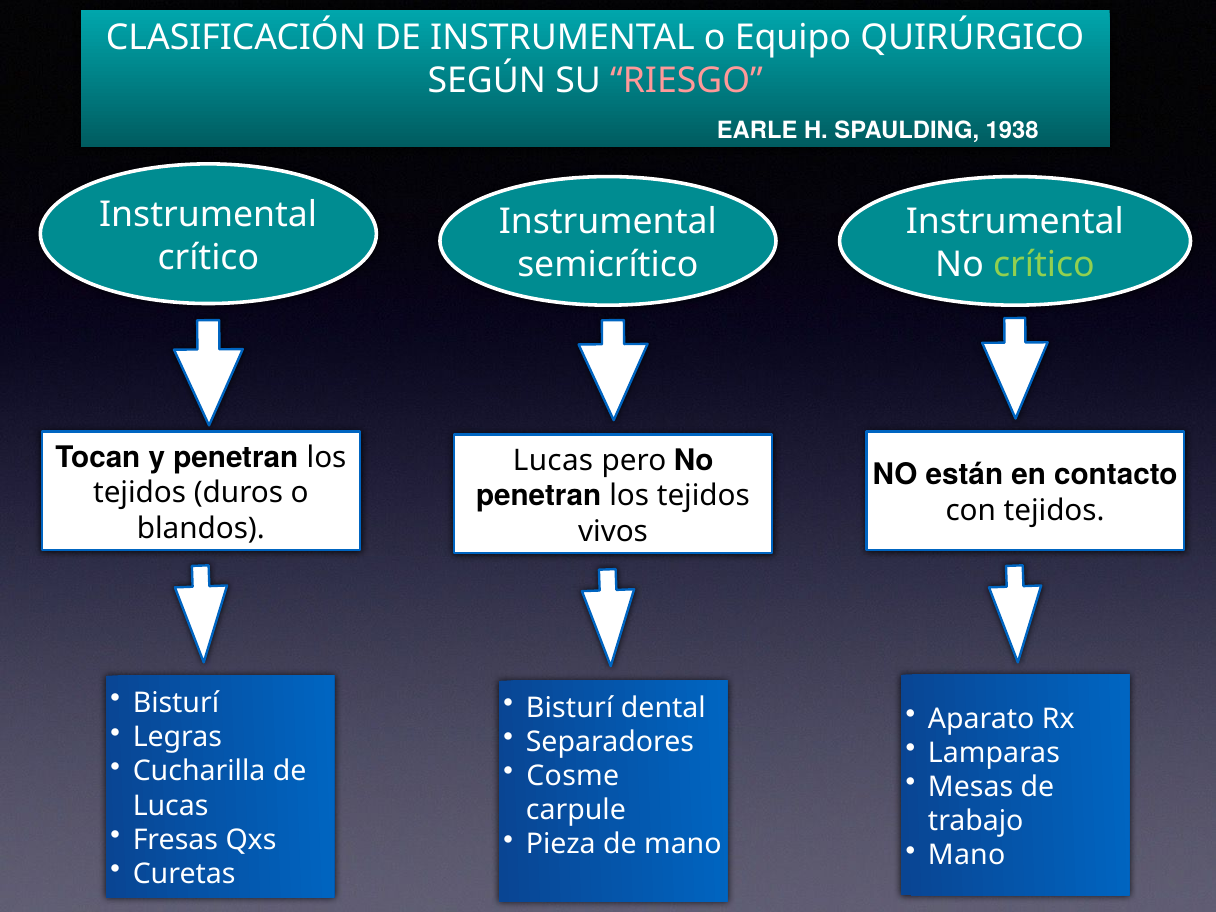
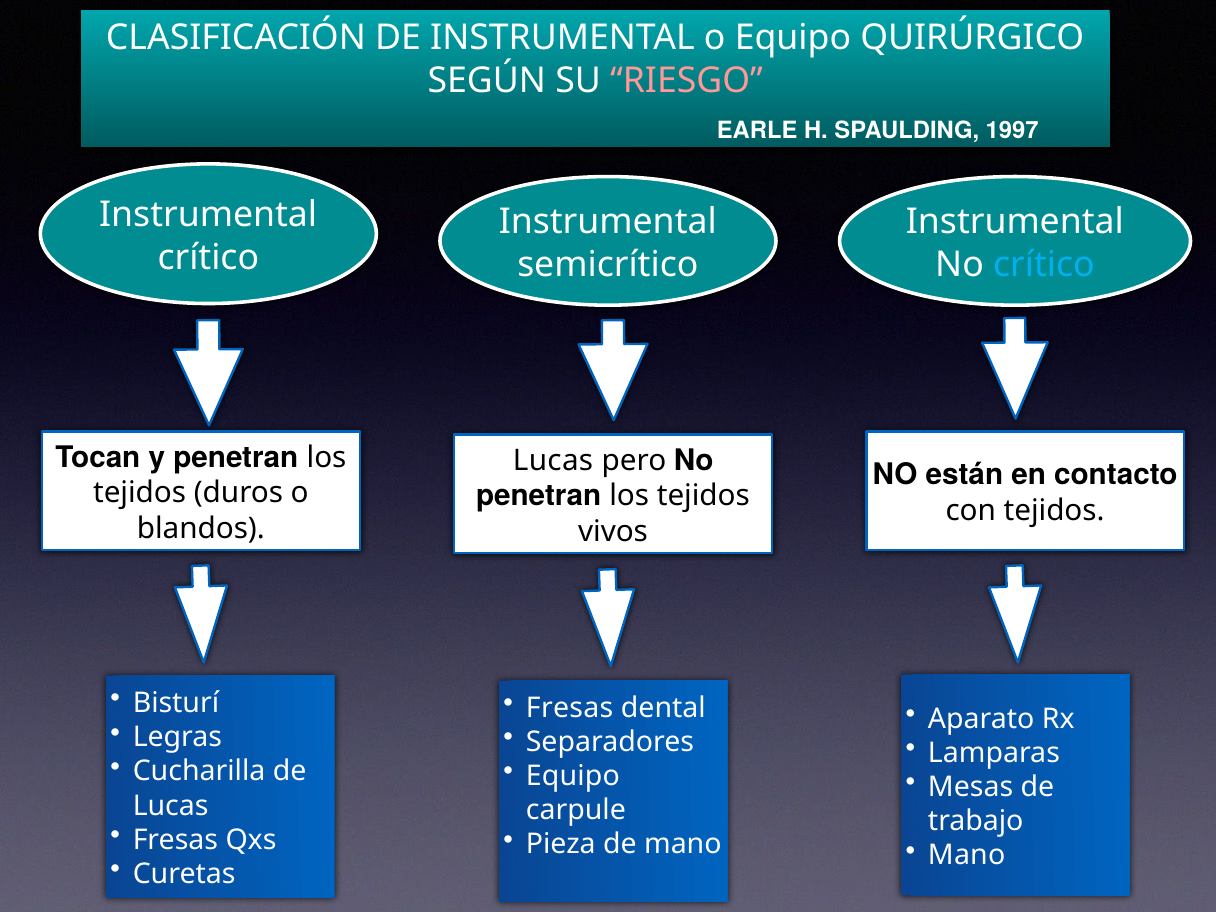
1938: 1938 -> 1997
crítico at (1044, 265) colour: light green -> light blue
Bisturí at (570, 708): Bisturí -> Fresas
Cosme at (573, 776): Cosme -> Equipo
